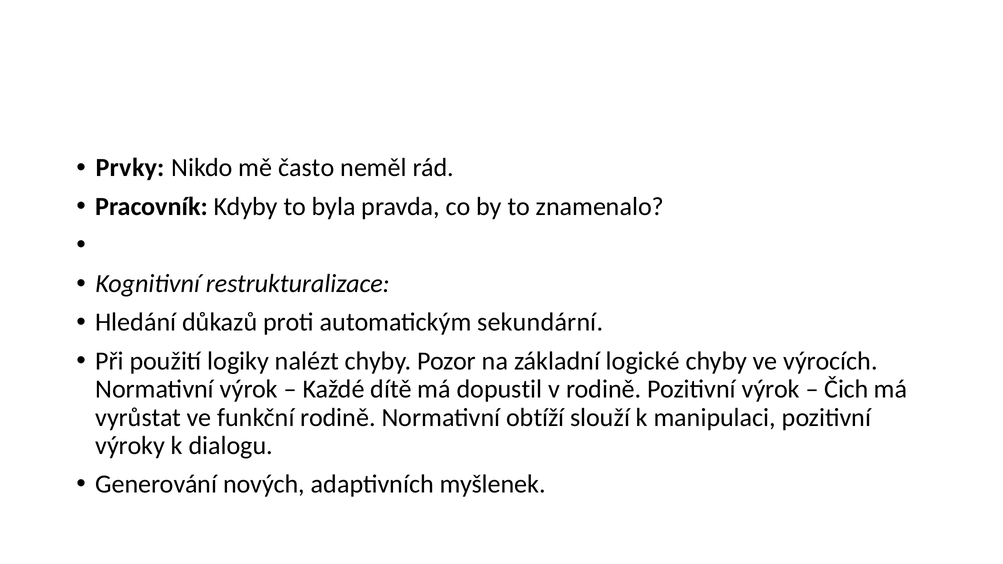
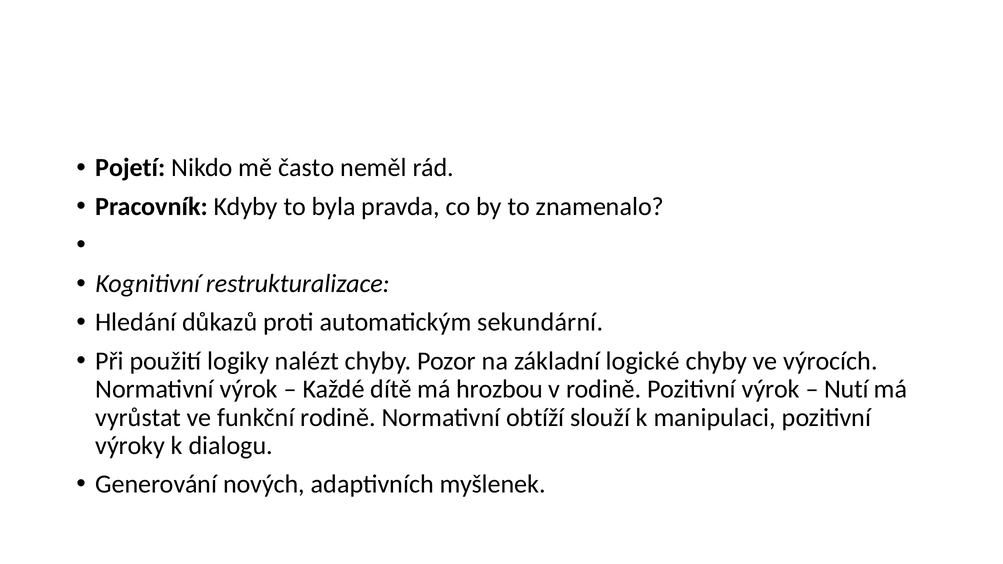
Prvky: Prvky -> Pojetí
dopustil: dopustil -> hrozbou
Čich: Čich -> Nutí
